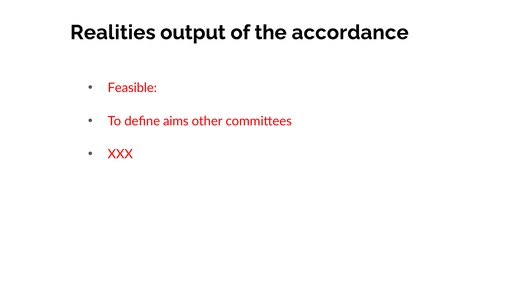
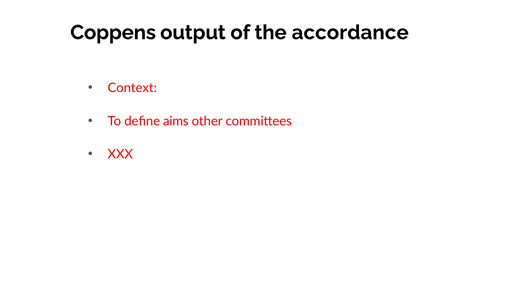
Realities: Realities -> Coppens
Feasible: Feasible -> Context
